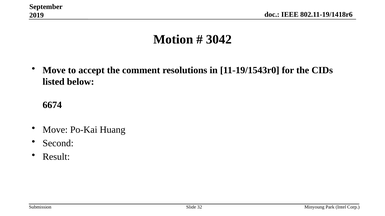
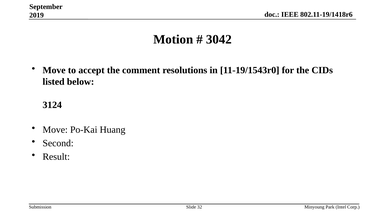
6674: 6674 -> 3124
